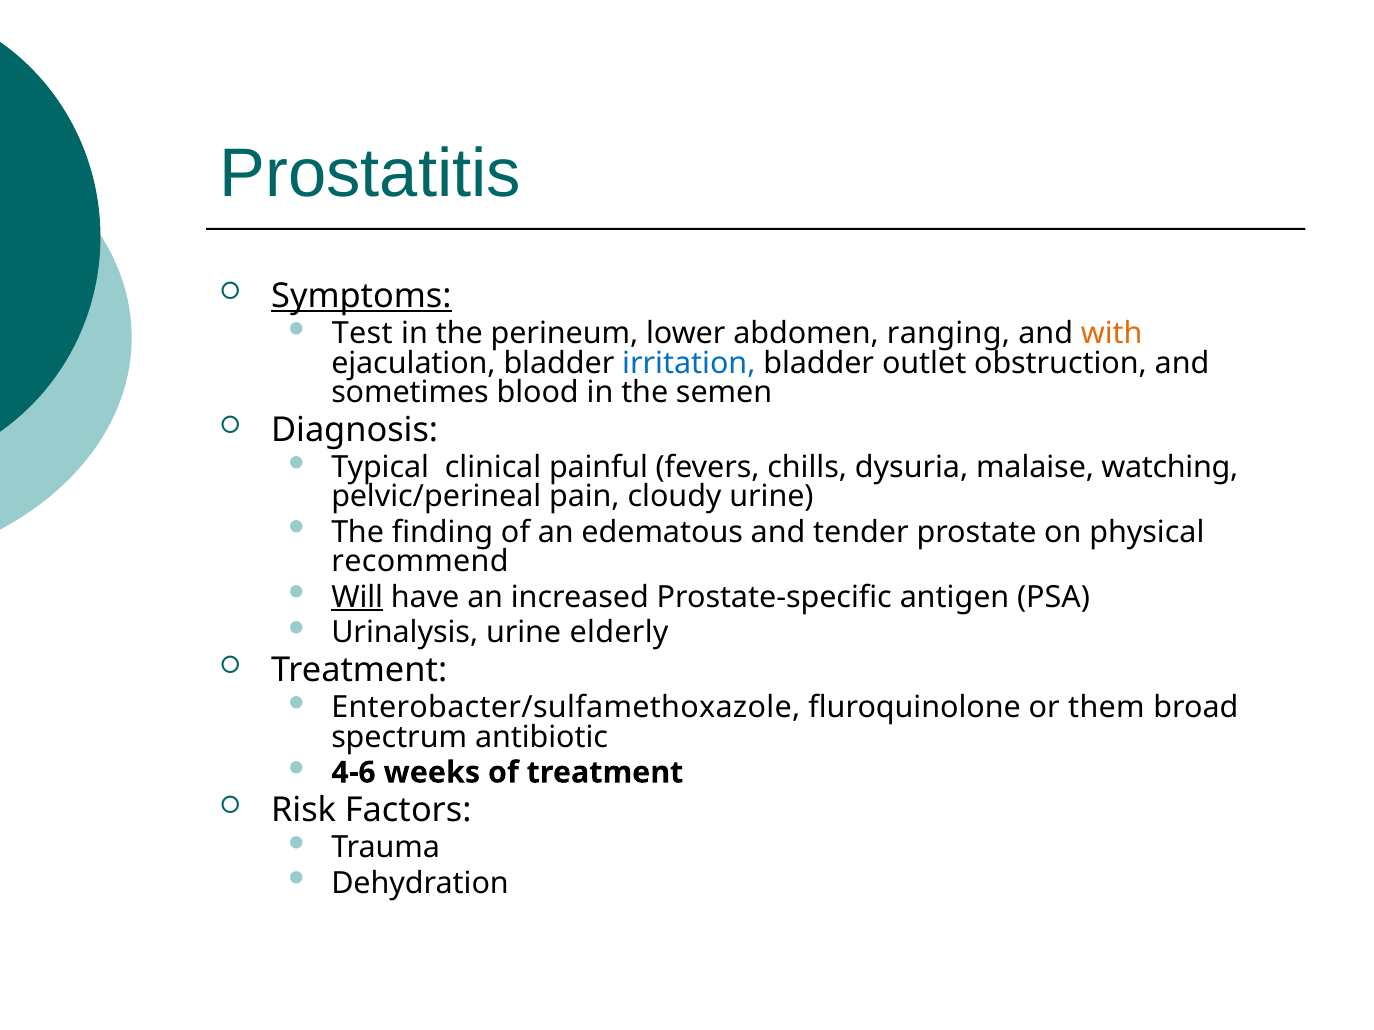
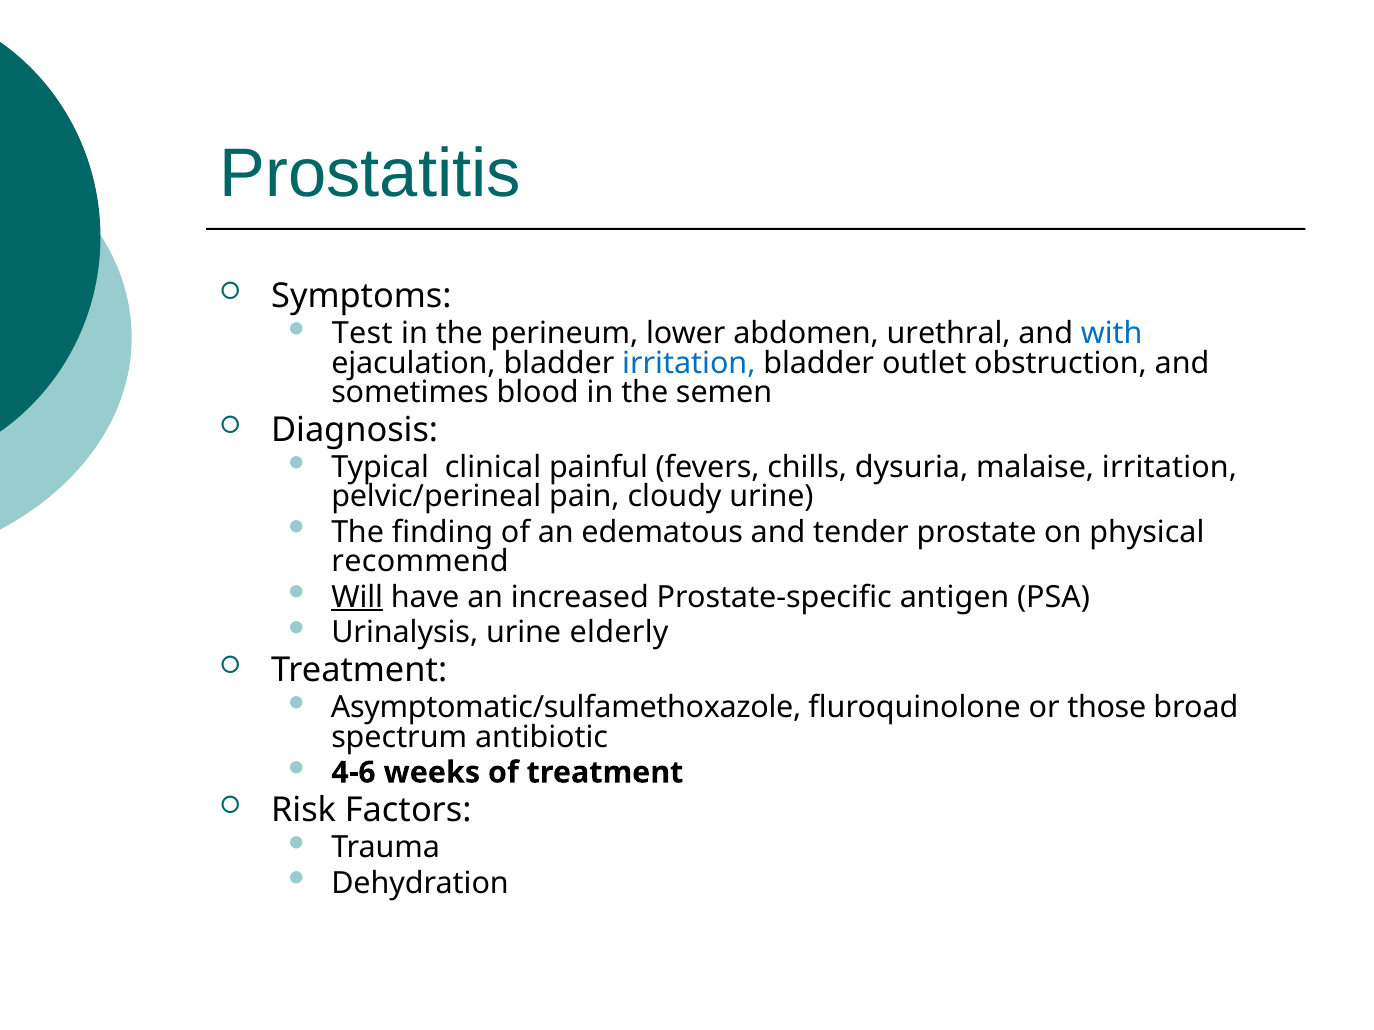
Symptoms underline: present -> none
ranging: ranging -> urethral
with colour: orange -> blue
malaise watching: watching -> irritation
Enterobacter/sulfamethoxazole: Enterobacter/sulfamethoxazole -> Asymptomatic/sulfamethoxazole
them: them -> those
